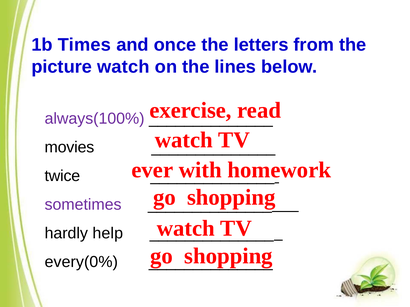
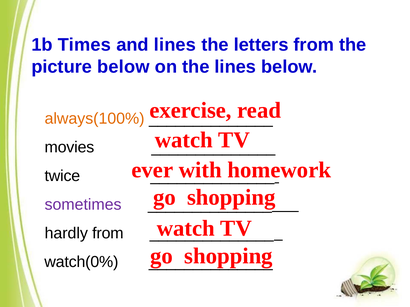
and once: once -> lines
picture watch: watch -> below
always(100% colour: purple -> orange
hardly help: help -> from
every(0%: every(0% -> watch(0%
